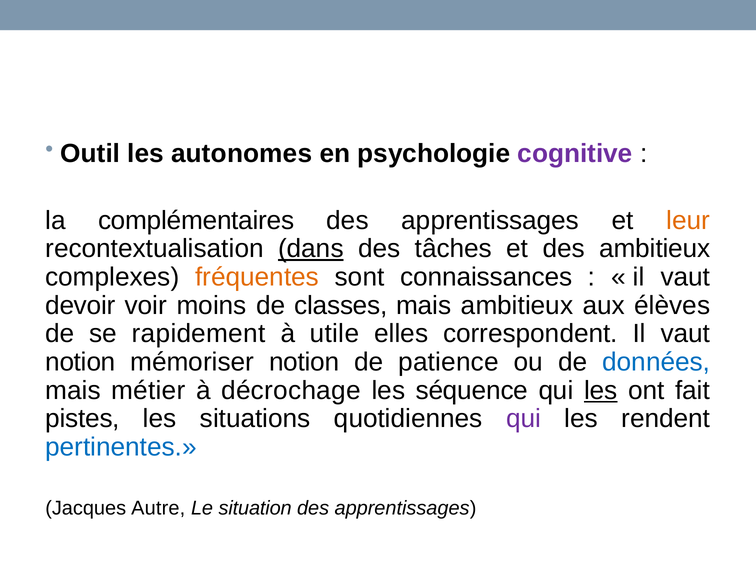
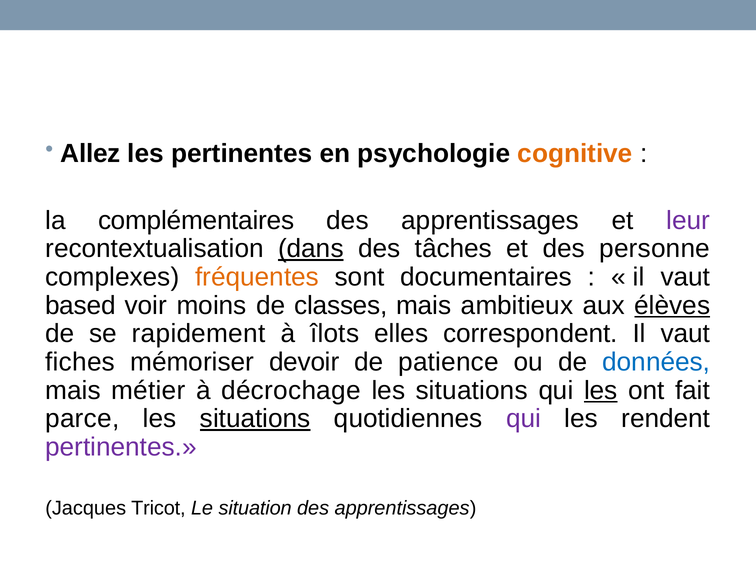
Outil: Outil -> Allez
les autonomes: autonomes -> pertinentes
cognitive colour: purple -> orange
leur colour: orange -> purple
des ambitieux: ambitieux -> personne
connaissances: connaissances -> documentaires
devoir: devoir -> based
élèves underline: none -> present
utile: utile -> îlots
notion at (80, 362): notion -> fiches
mémoriser notion: notion -> devoir
séquence at (472, 390): séquence -> situations
pistes: pistes -> parce
situations at (255, 419) underline: none -> present
pertinentes at (121, 447) colour: blue -> purple
Autre: Autre -> Tricot
